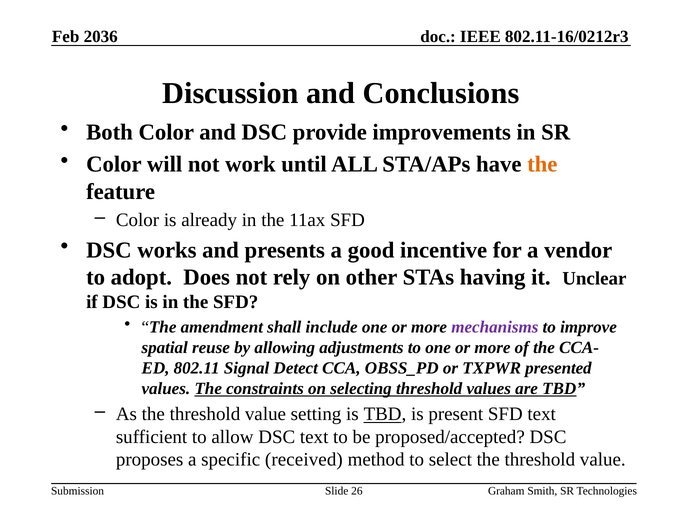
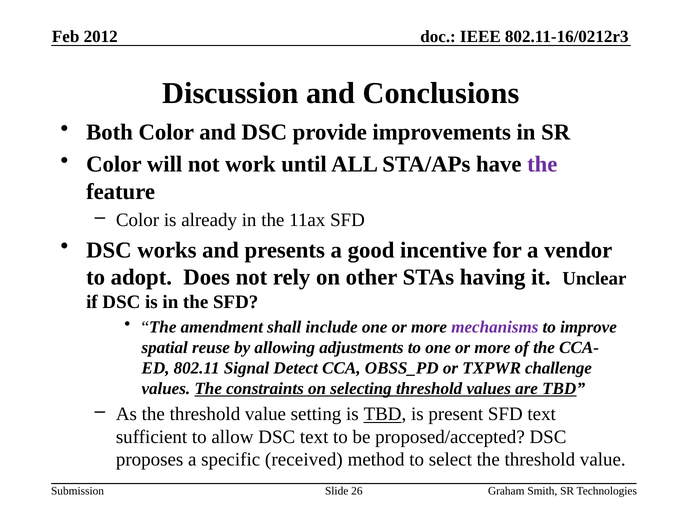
2036: 2036 -> 2012
the at (542, 164) colour: orange -> purple
presented: presented -> challenge
